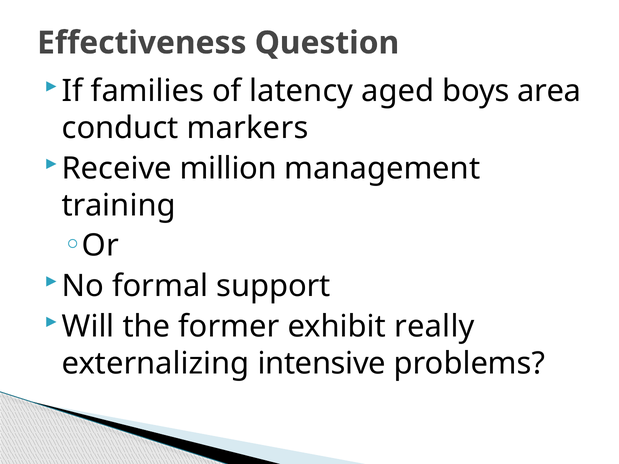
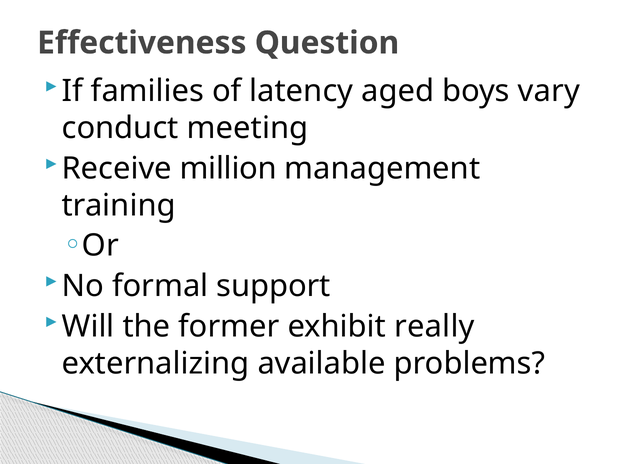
area: area -> vary
markers: markers -> meeting
intensive: intensive -> available
